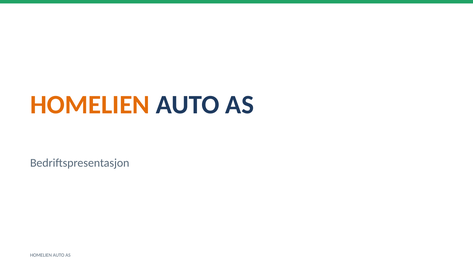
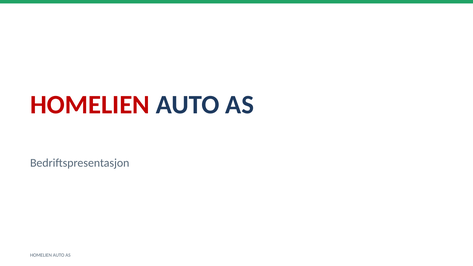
HOMELIEN at (90, 105) colour: orange -> red
